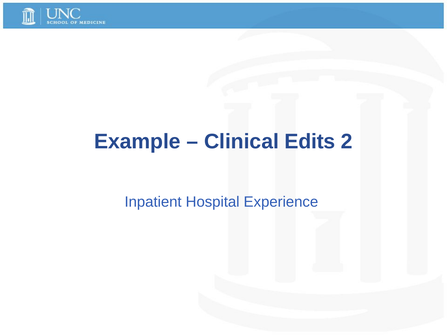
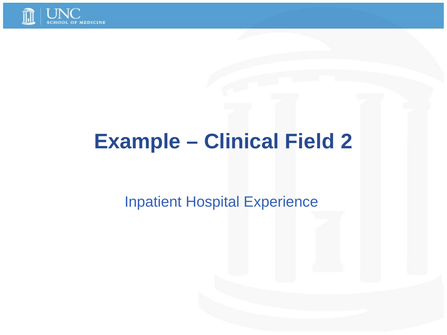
Edits: Edits -> Field
